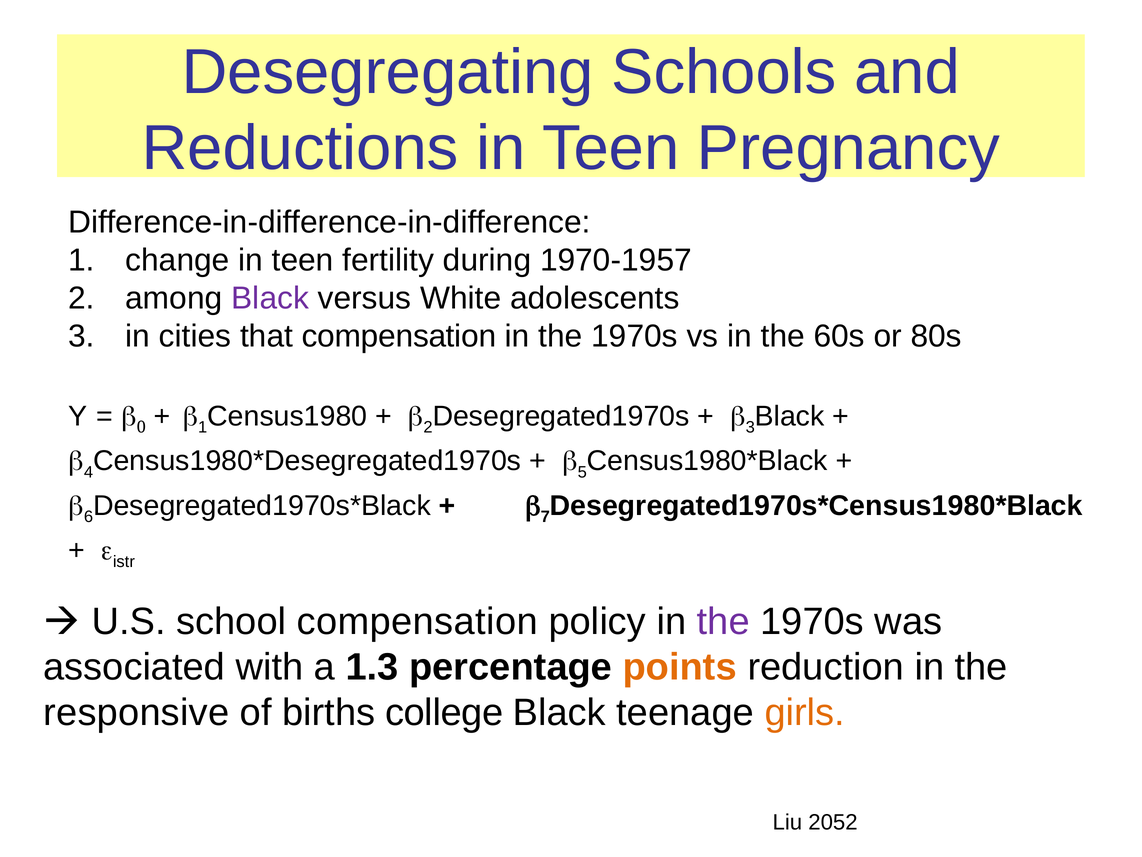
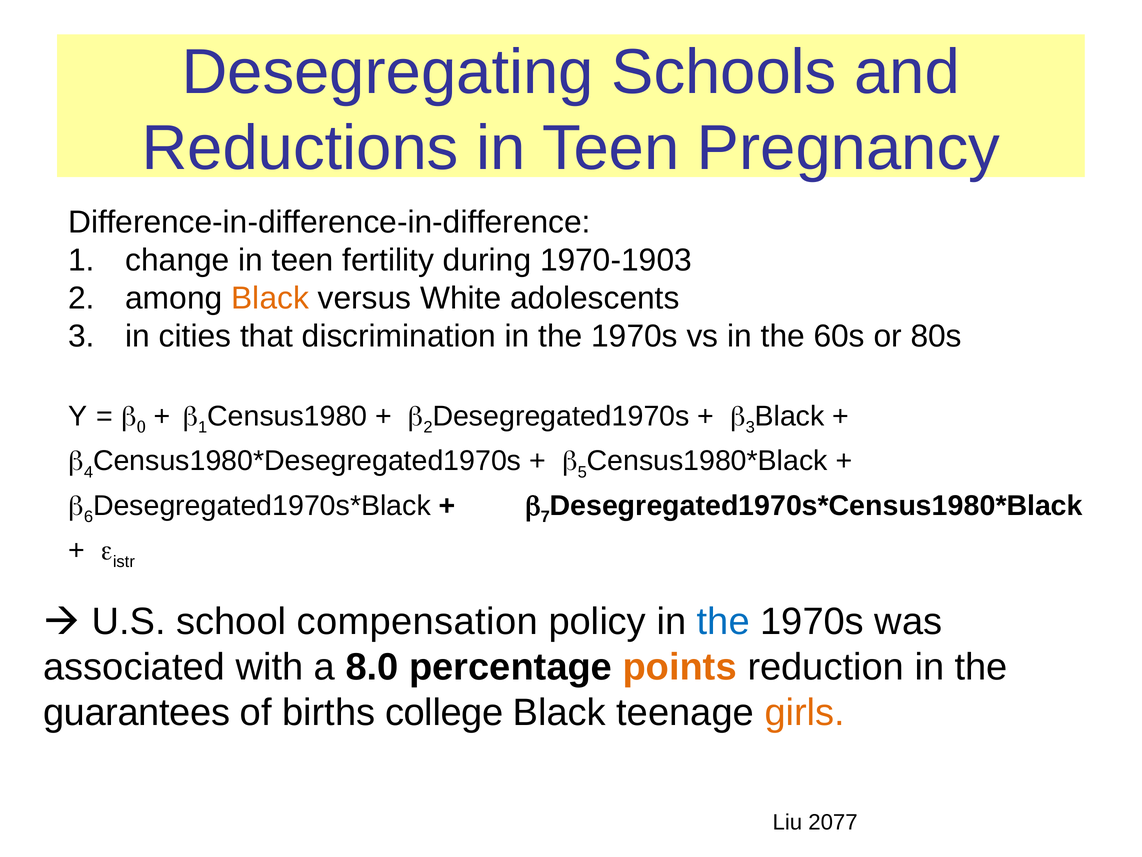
1970-1957: 1970-1957 -> 1970-1903
Black at (270, 298) colour: purple -> orange
that compensation: compensation -> discrimination
the at (723, 621) colour: purple -> blue
1.3: 1.3 -> 8.0
responsive: responsive -> guarantees
2052: 2052 -> 2077
